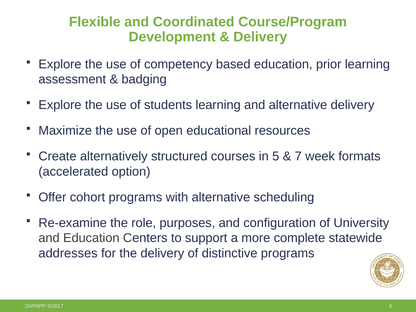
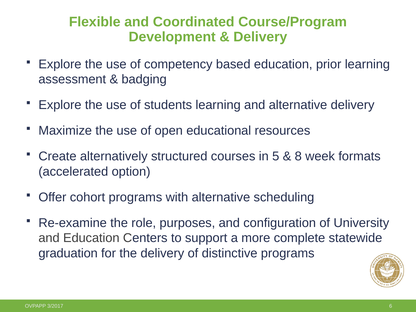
7: 7 -> 8
addresses: addresses -> graduation
